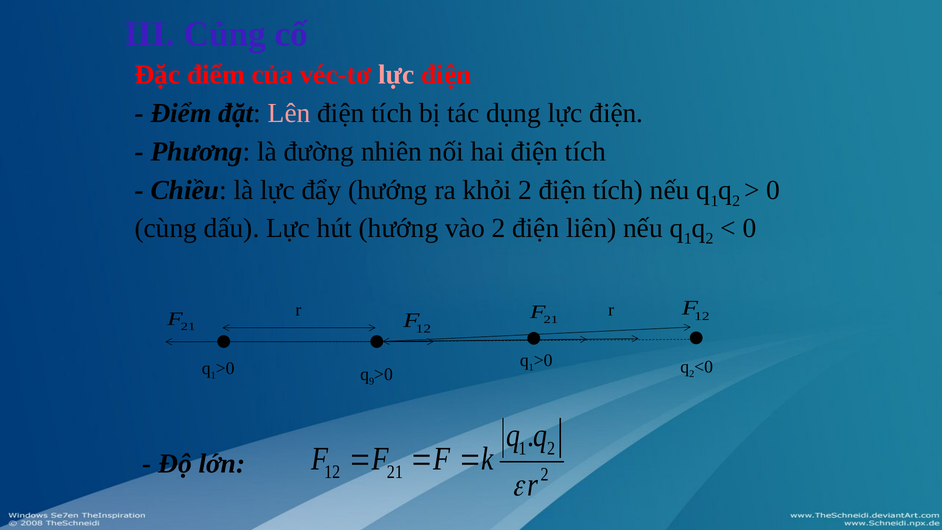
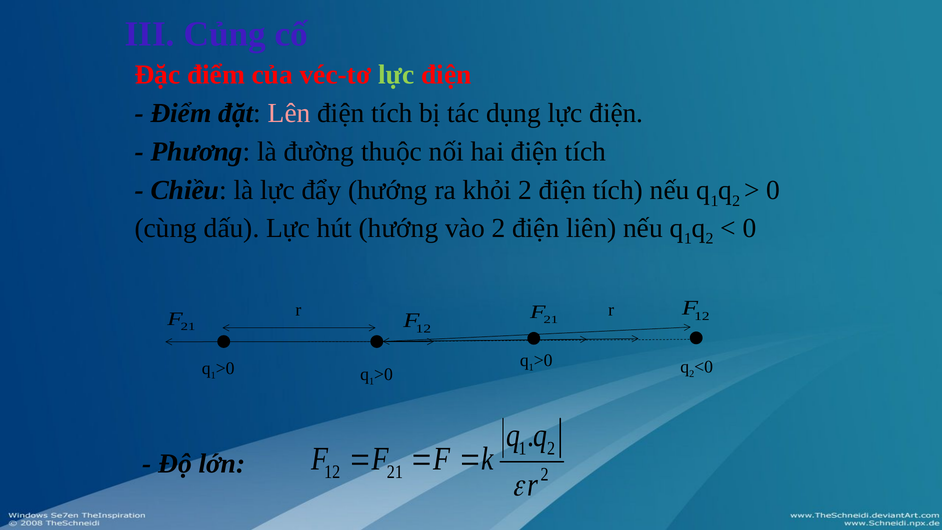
lực at (396, 75) colour: pink -> light green
nhiên: nhiên -> thuộc
9 at (372, 381): 9 -> 1
